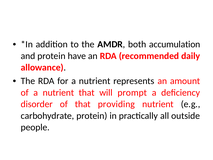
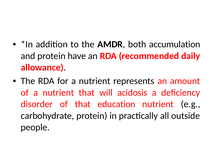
prompt: prompt -> acidosis
providing: providing -> education
